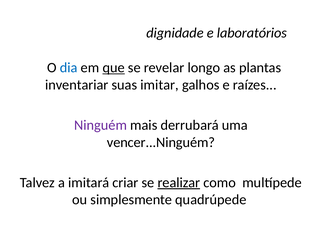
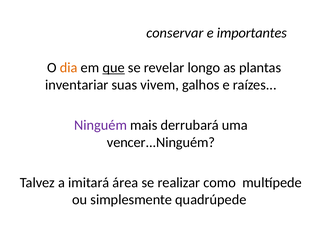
dignidade: dignidade -> conservar
laboratórios: laboratórios -> importantes
dia colour: blue -> orange
imitar: imitar -> vivem
criar: criar -> área
realizar underline: present -> none
